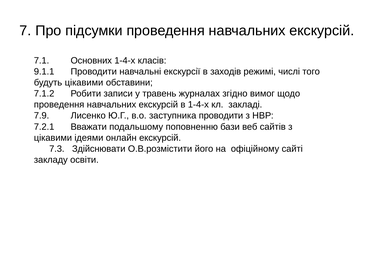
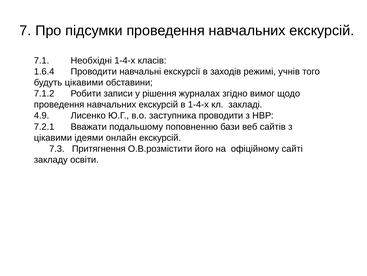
Основних: Основних -> Необхідні
9.1.1: 9.1.1 -> 1.6.4
числі: числі -> учнів
травень: травень -> рішення
7.9: 7.9 -> 4.9
Здійснювати: Здійснювати -> Притягнення
